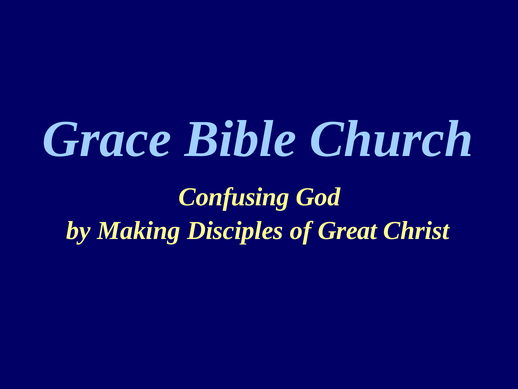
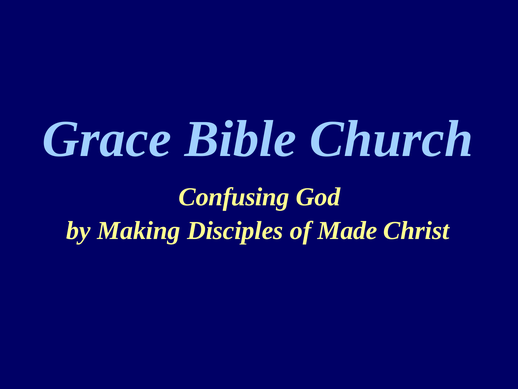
Great: Great -> Made
